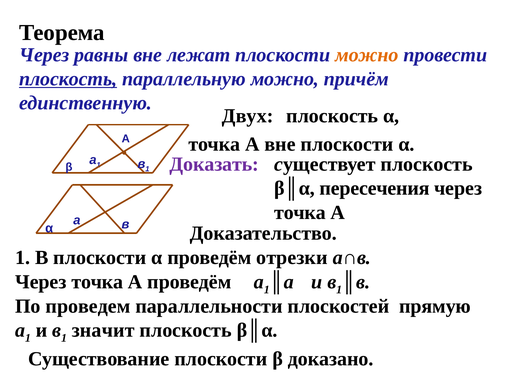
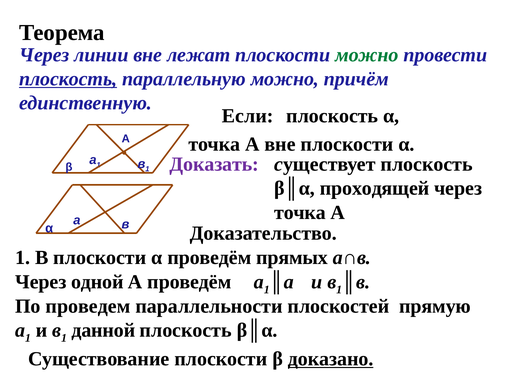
равны: равны -> линии
можно at (367, 55) colour: orange -> green
Двух: Двух -> Если
пересечения: пересечения -> проходящей
отрезки: отрезки -> прямых
точка at (97, 281): точка -> одной
значит: значит -> данной
доказано underline: none -> present
